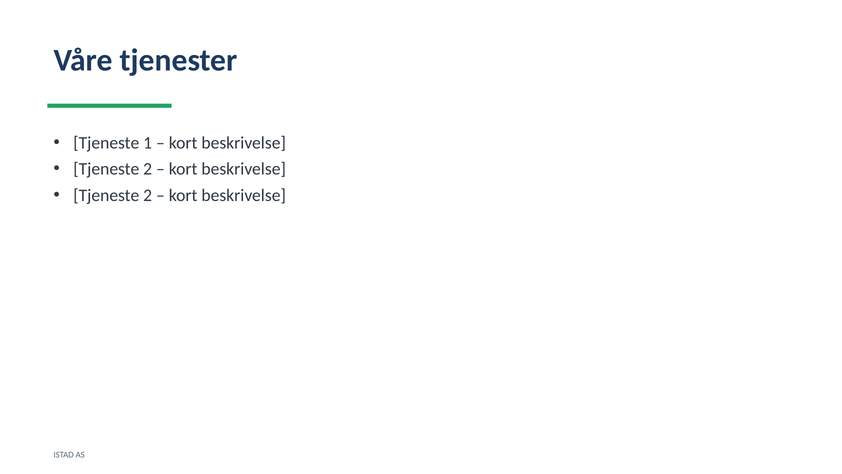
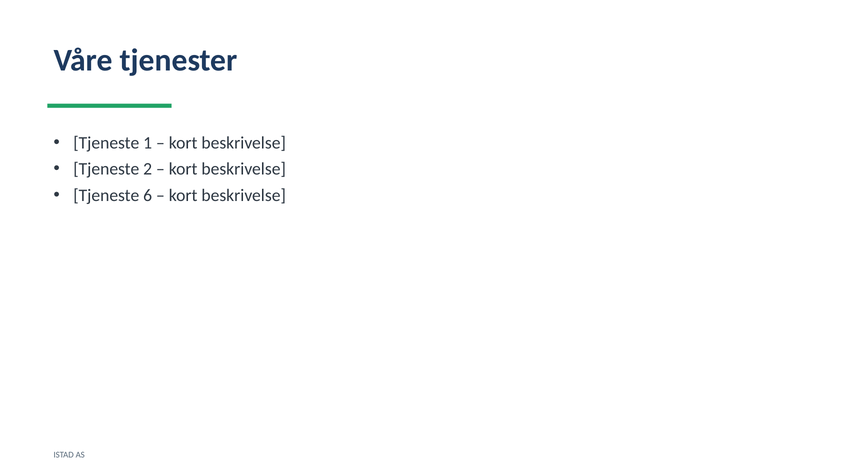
2 at (148, 195): 2 -> 6
